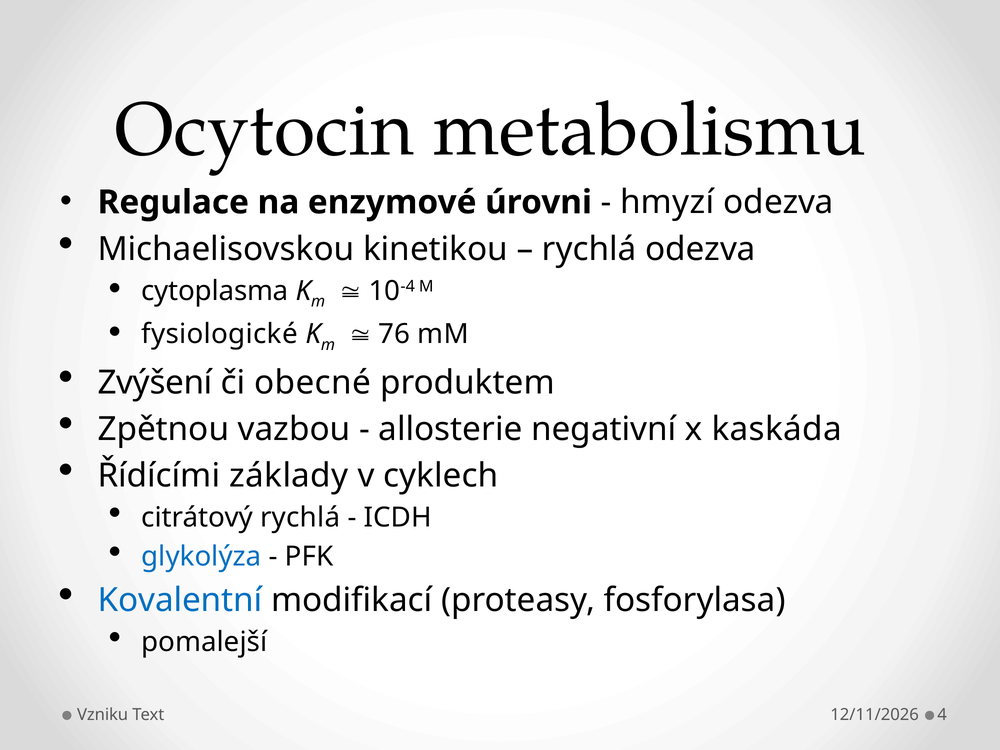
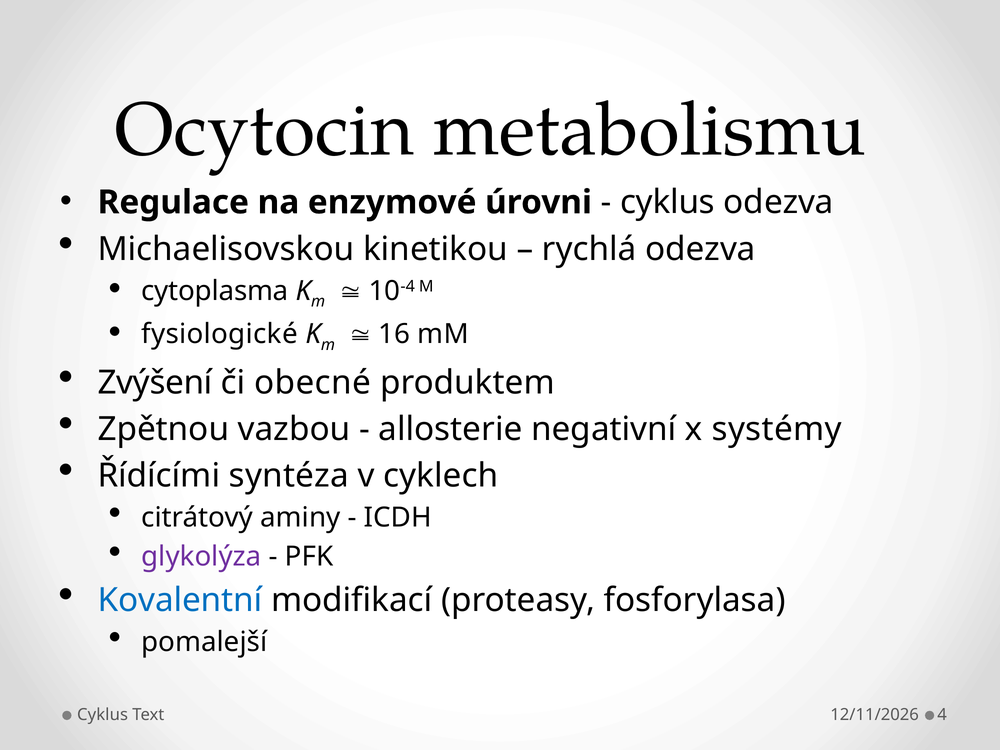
hmyzí at (667, 202): hmyzí -> cyklus
76: 76 -> 16
kaskáda: kaskáda -> systémy
základy: základy -> syntéza
citrátový rychlá: rychlá -> aminy
glykolýza colour: blue -> purple
Vzniku at (103, 715): Vzniku -> Cyklus
